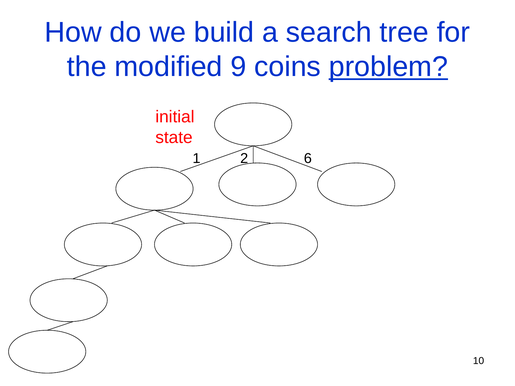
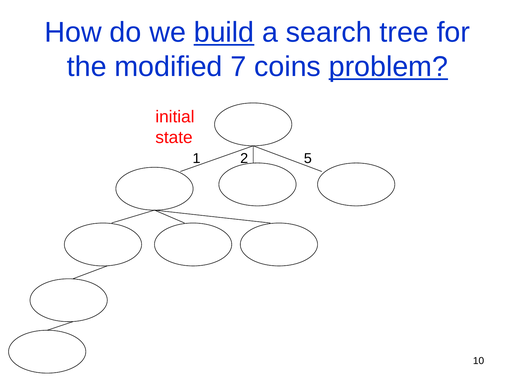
build underline: none -> present
9: 9 -> 7
6: 6 -> 5
